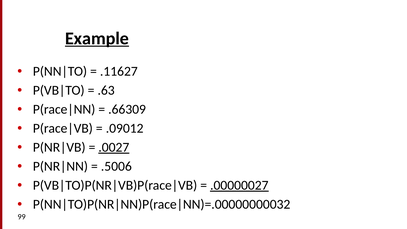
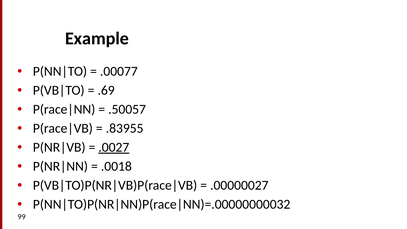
Example underline: present -> none
.11627: .11627 -> .00077
.63: .63 -> .69
.66309: .66309 -> .50057
.09012: .09012 -> .83955
.5006: .5006 -> .0018
.00000027 underline: present -> none
